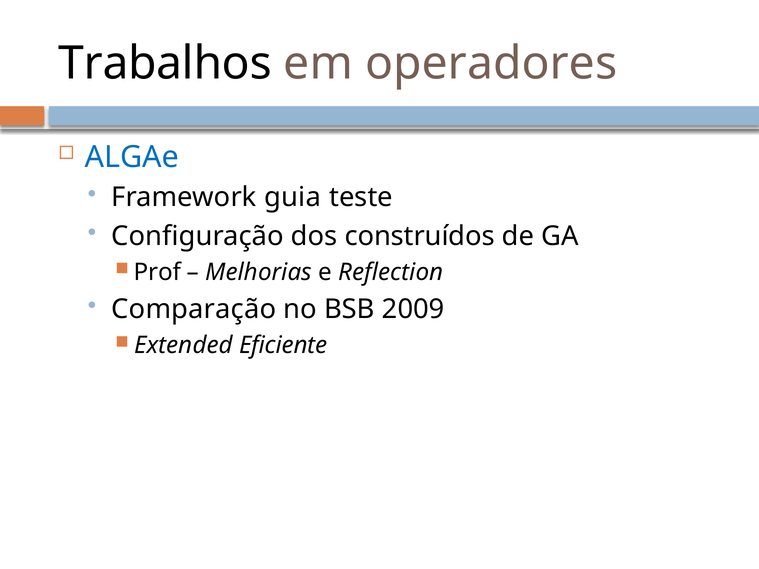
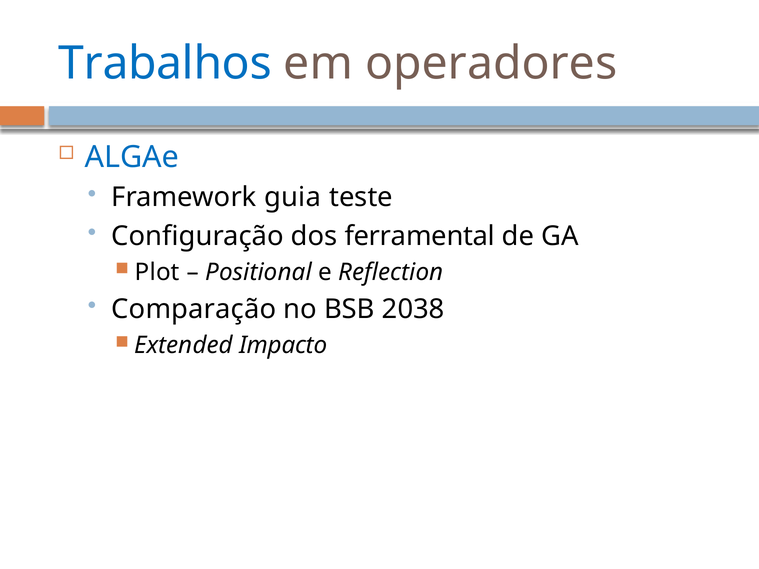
Trabalhos colour: black -> blue
construídos: construídos -> ferramental
Prof: Prof -> Plot
Melhorias: Melhorias -> Positional
2009: 2009 -> 2038
Eficiente: Eficiente -> Impacto
